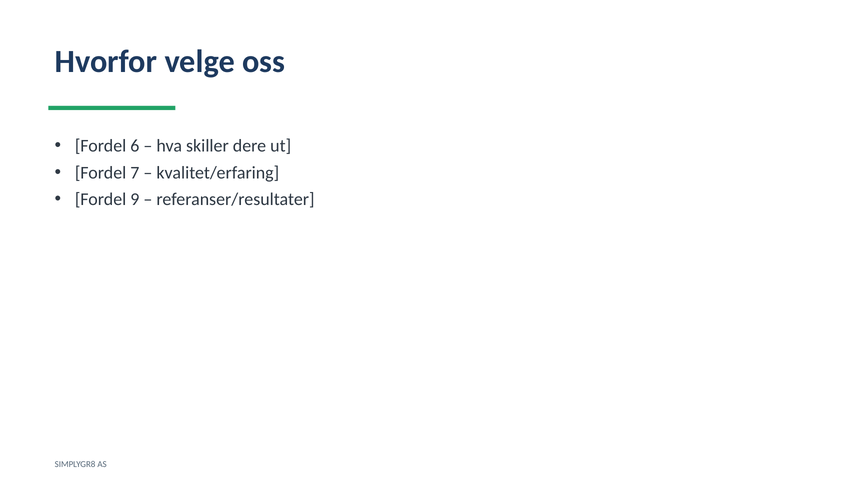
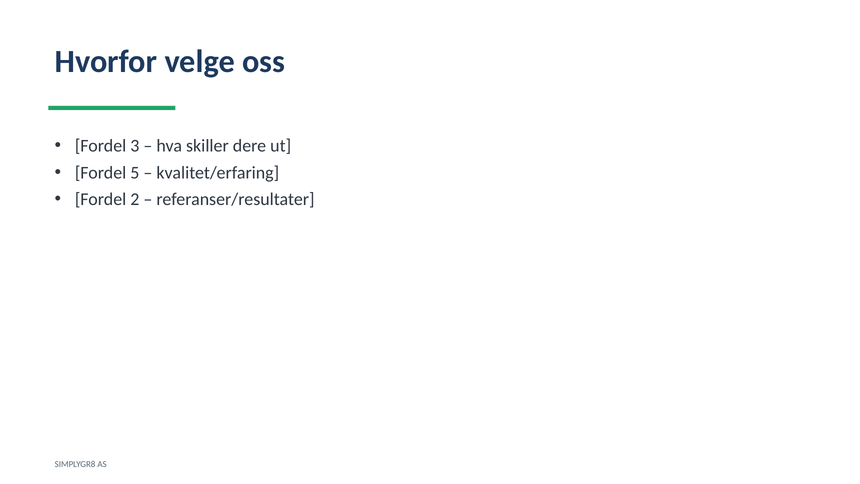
6: 6 -> 3
7: 7 -> 5
9: 9 -> 2
